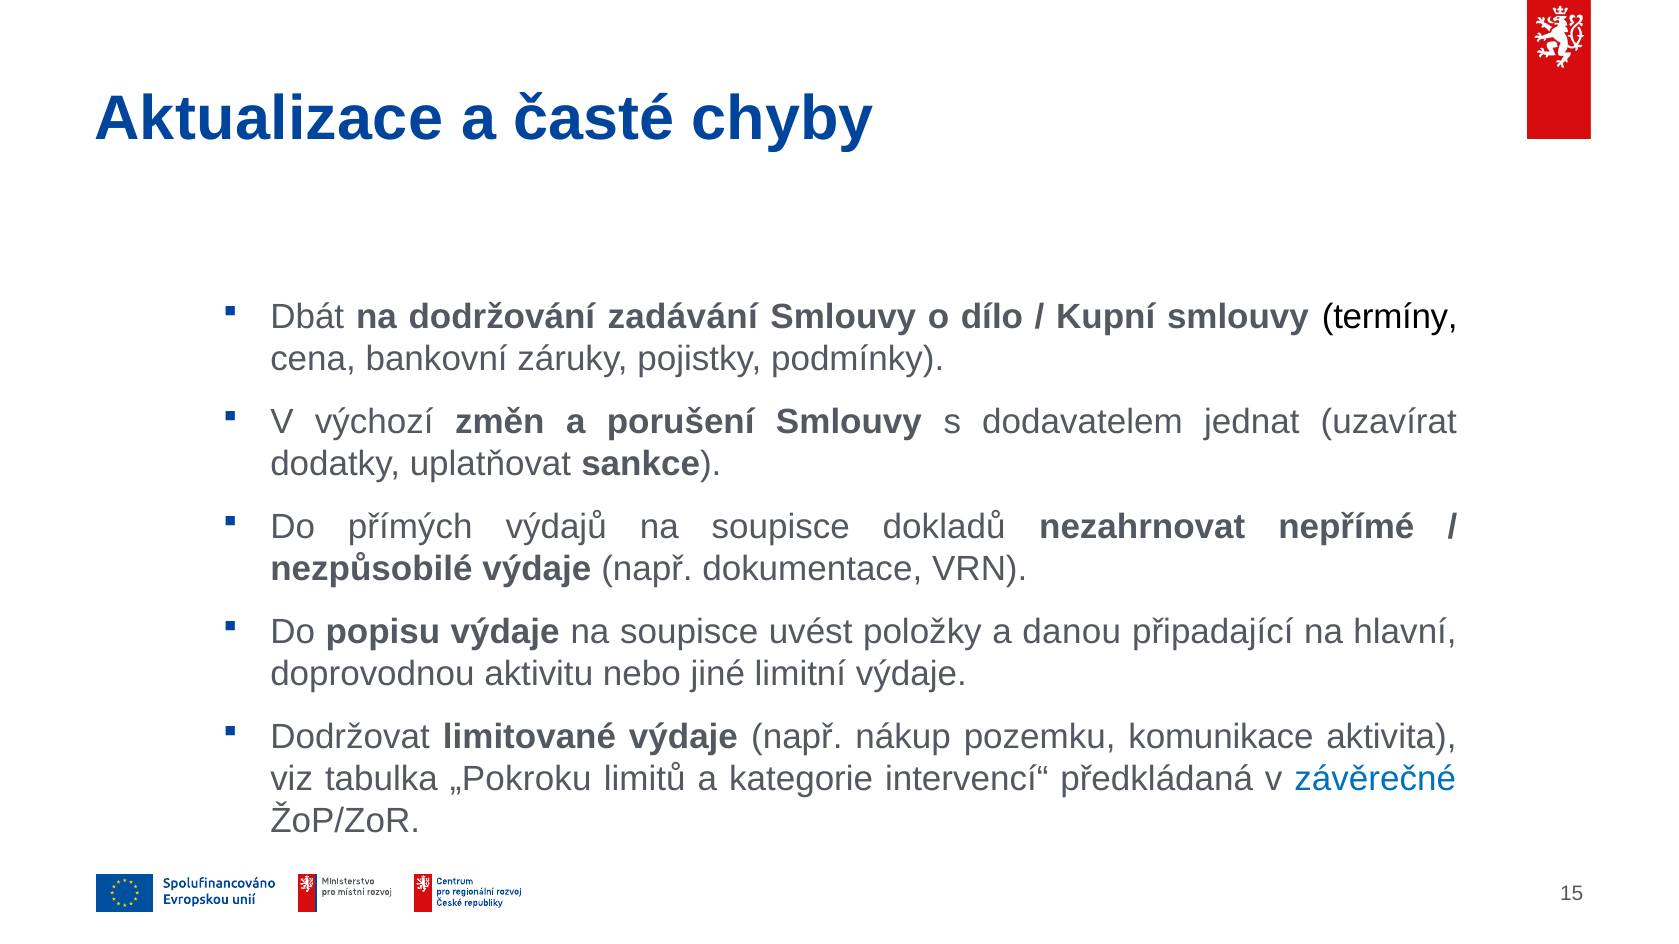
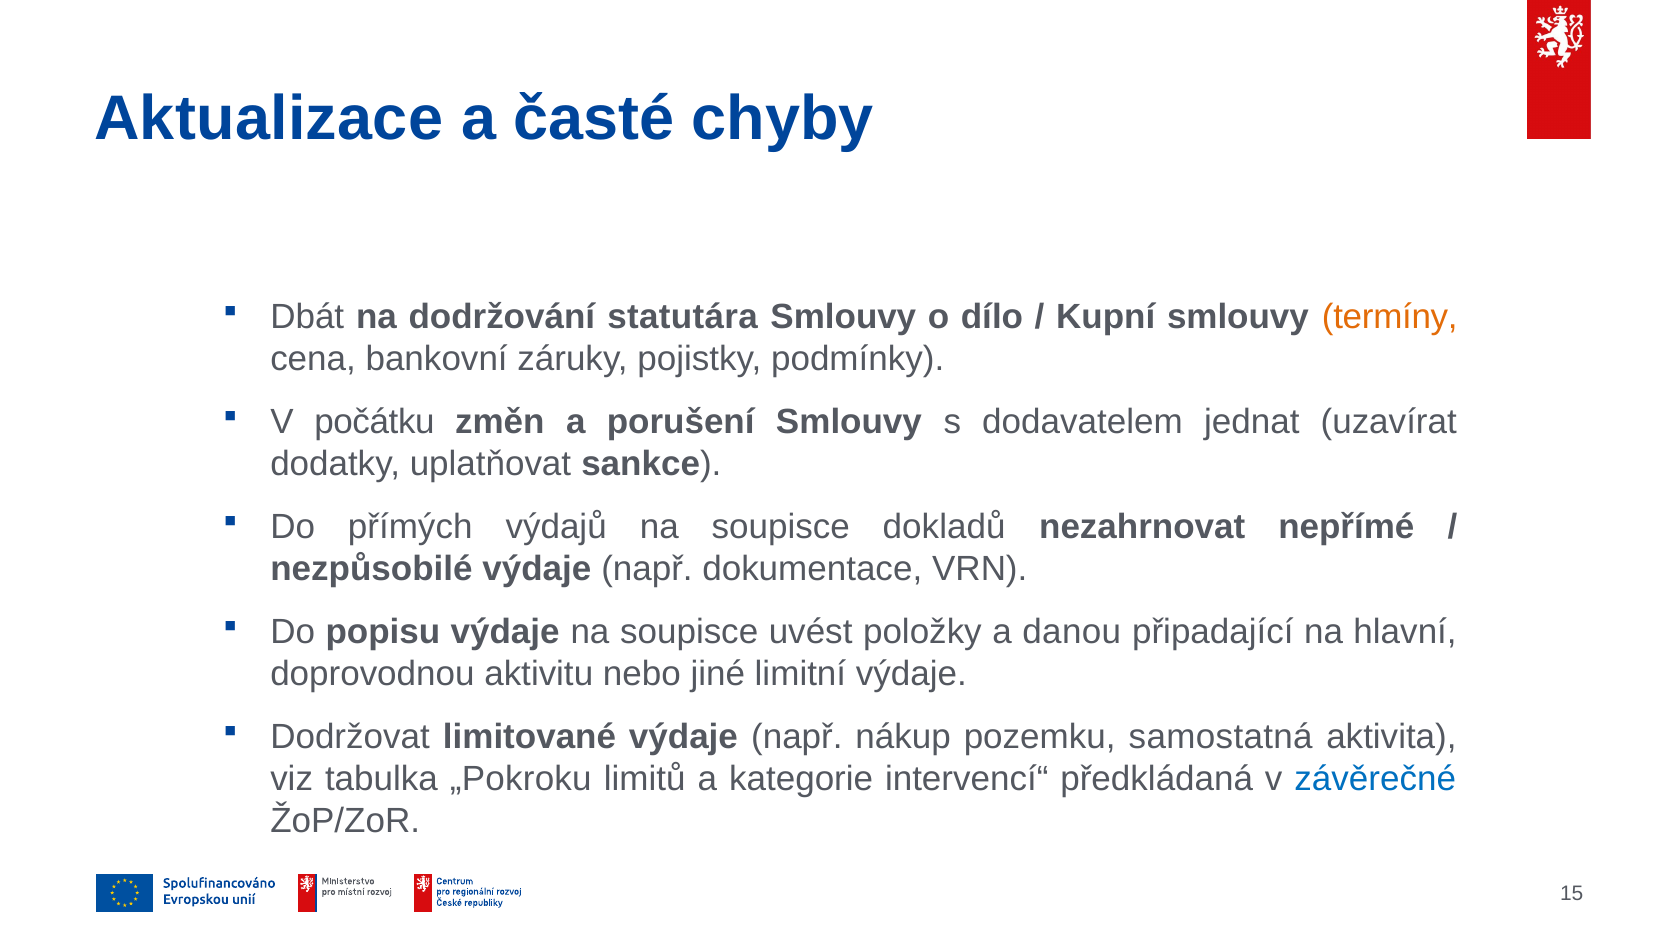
zadávání: zadávání -> statutára
termíny colour: black -> orange
výchozí: výchozí -> počátku
komunikace: komunikace -> samostatná
